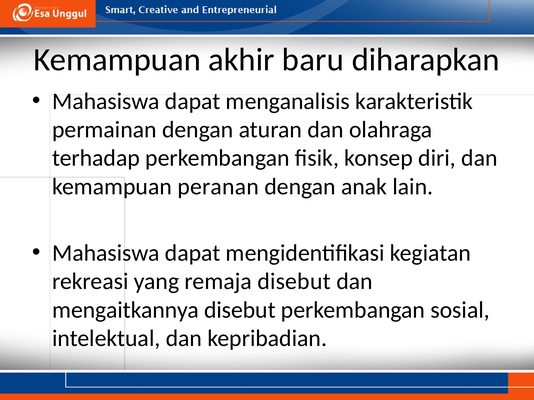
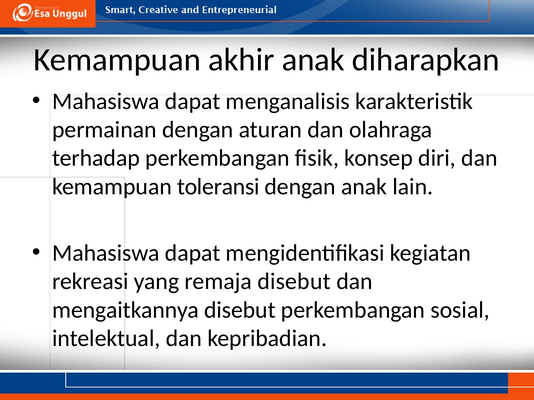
akhir baru: baru -> anak
peranan: peranan -> toleransi
